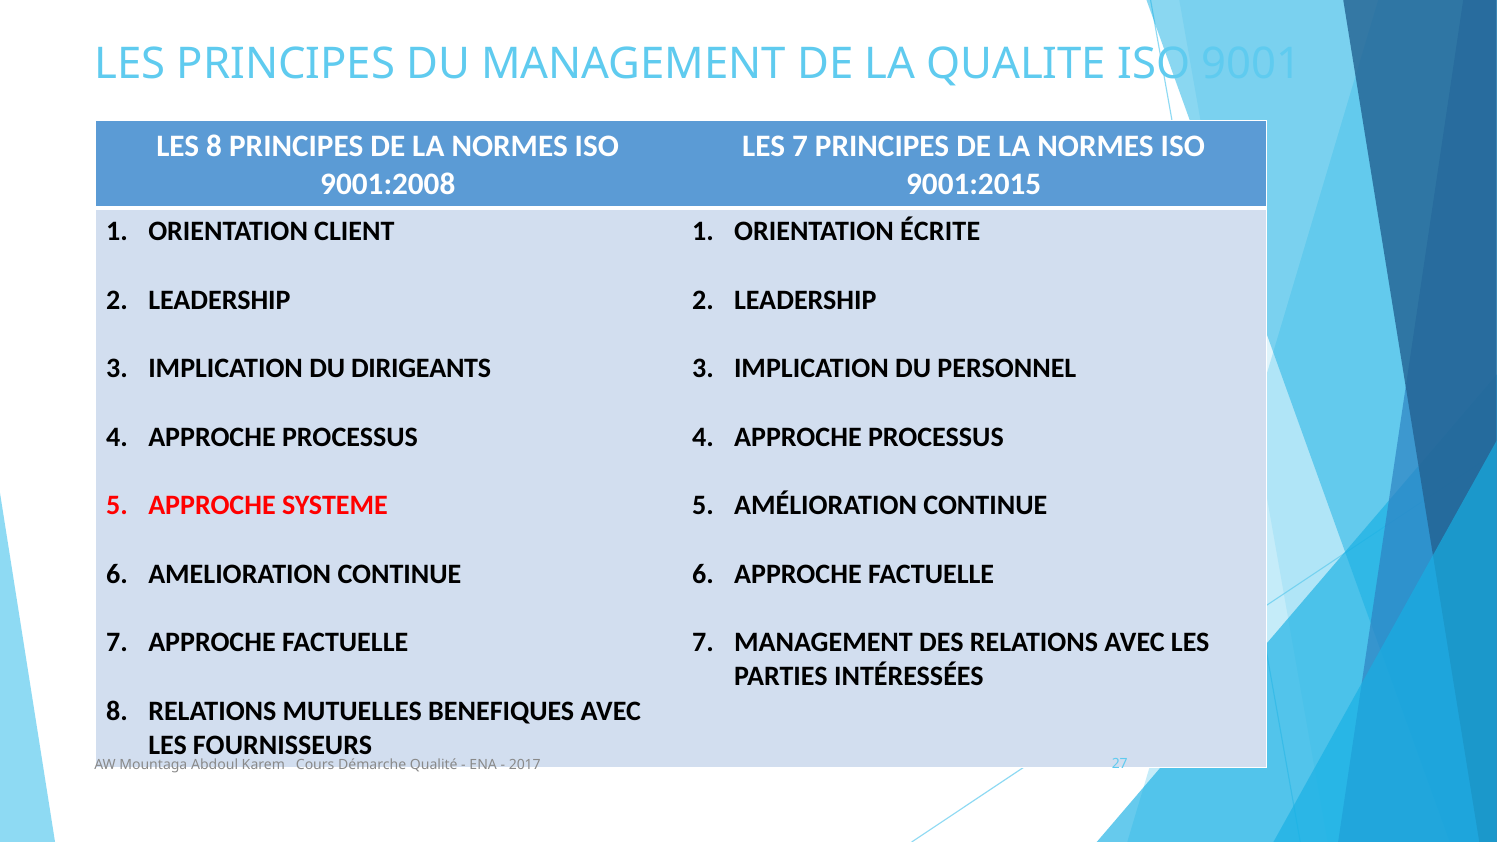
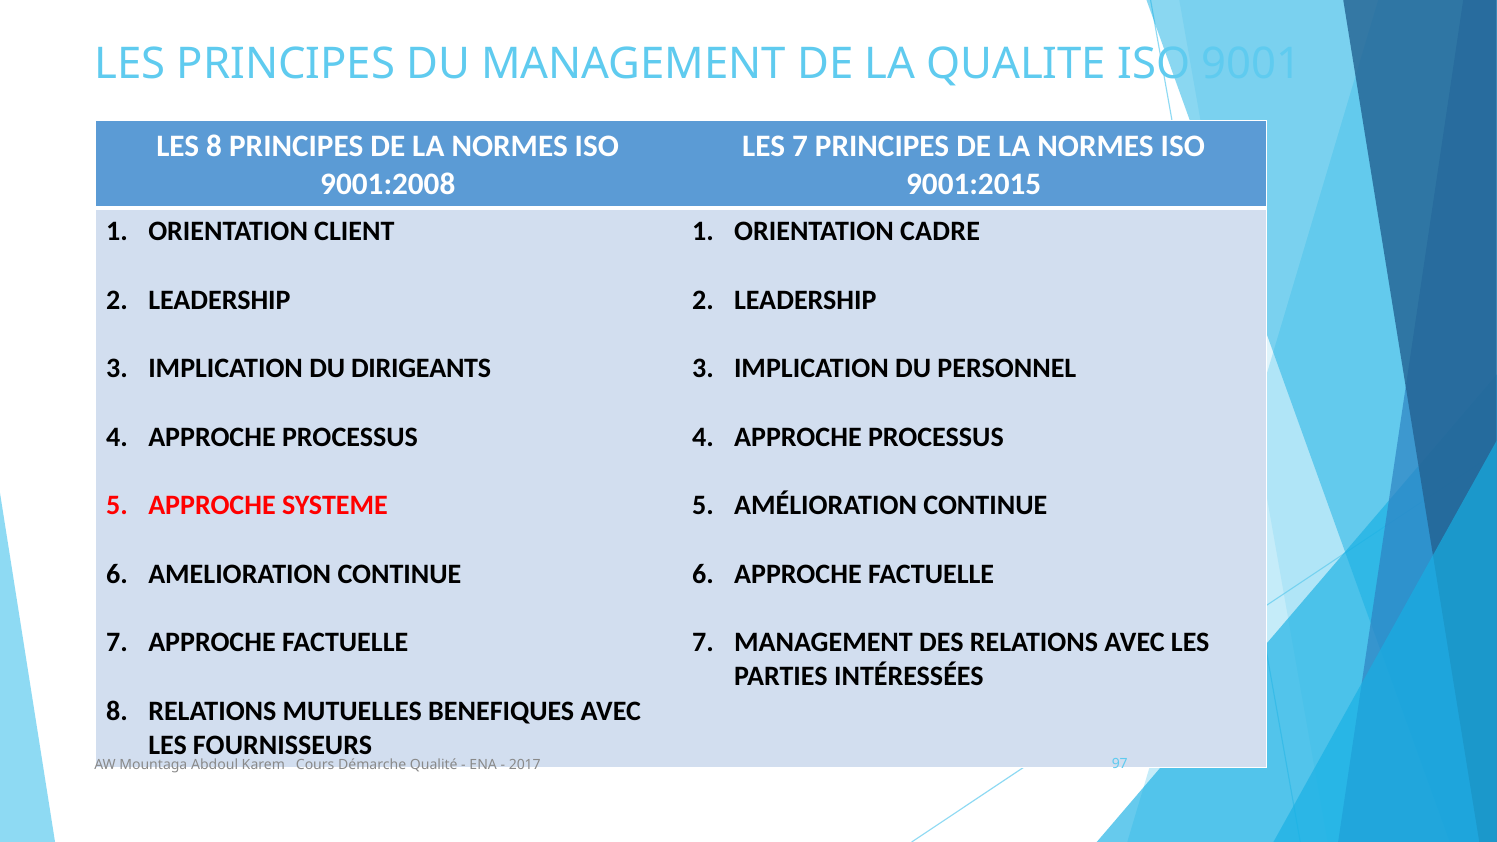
ÉCRITE: ÉCRITE -> CADRE
27: 27 -> 97
